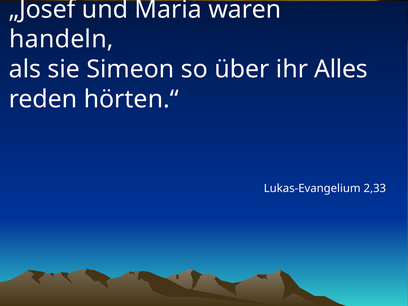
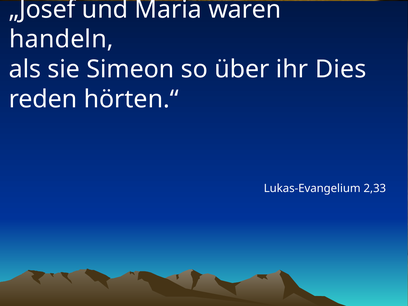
Alles: Alles -> Dies
